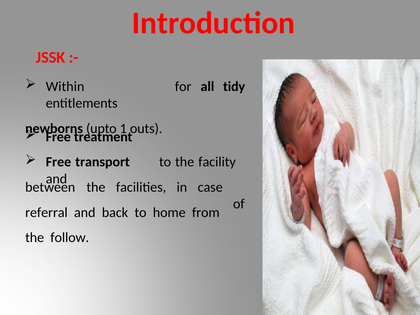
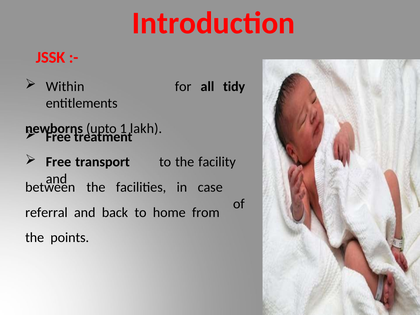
outs: outs -> lakh
follow: follow -> points
